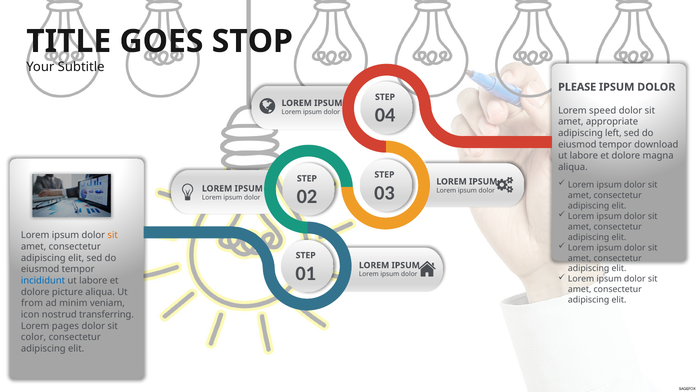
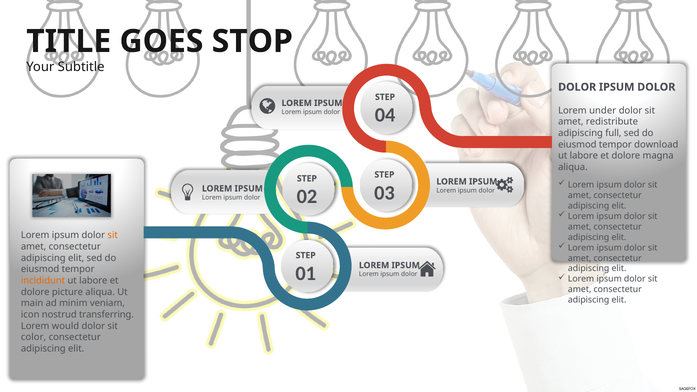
PLEASE at (577, 87): PLEASE -> DOLOR
speed: speed -> under
appropriate: appropriate -> redistribute
left: left -> full
incididunt colour: blue -> orange
from: from -> main
pages: pages -> would
